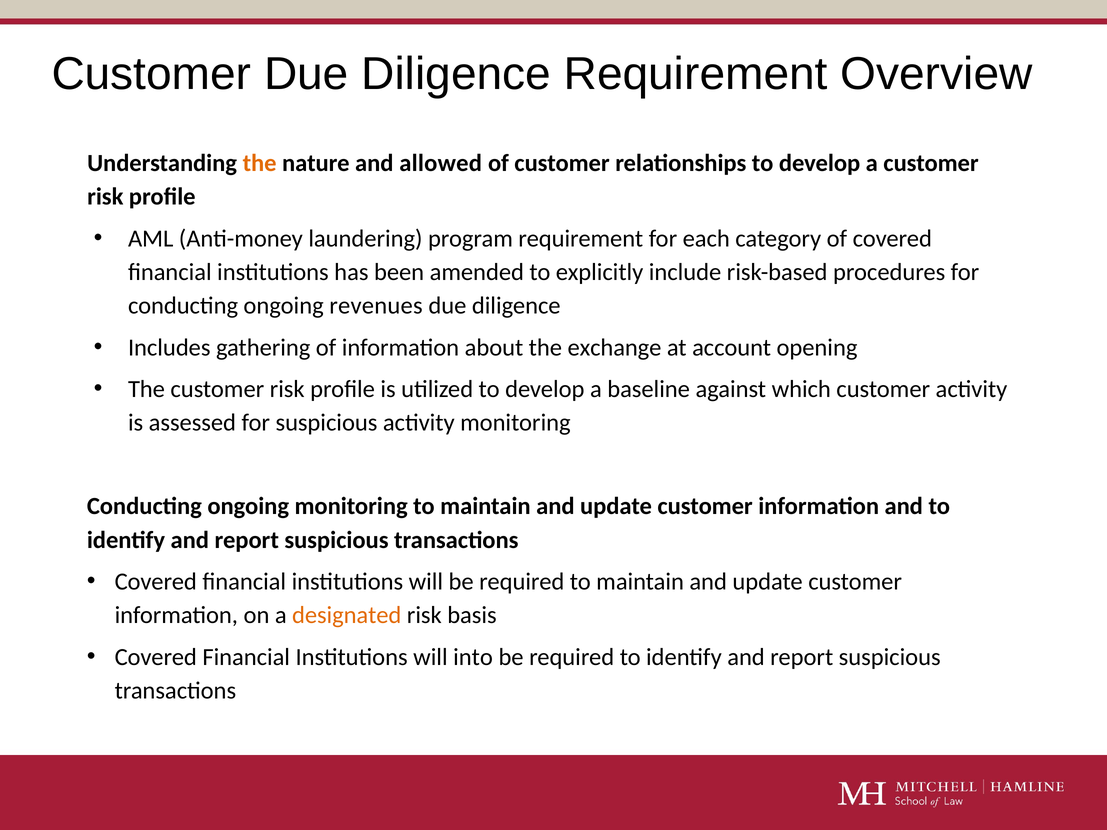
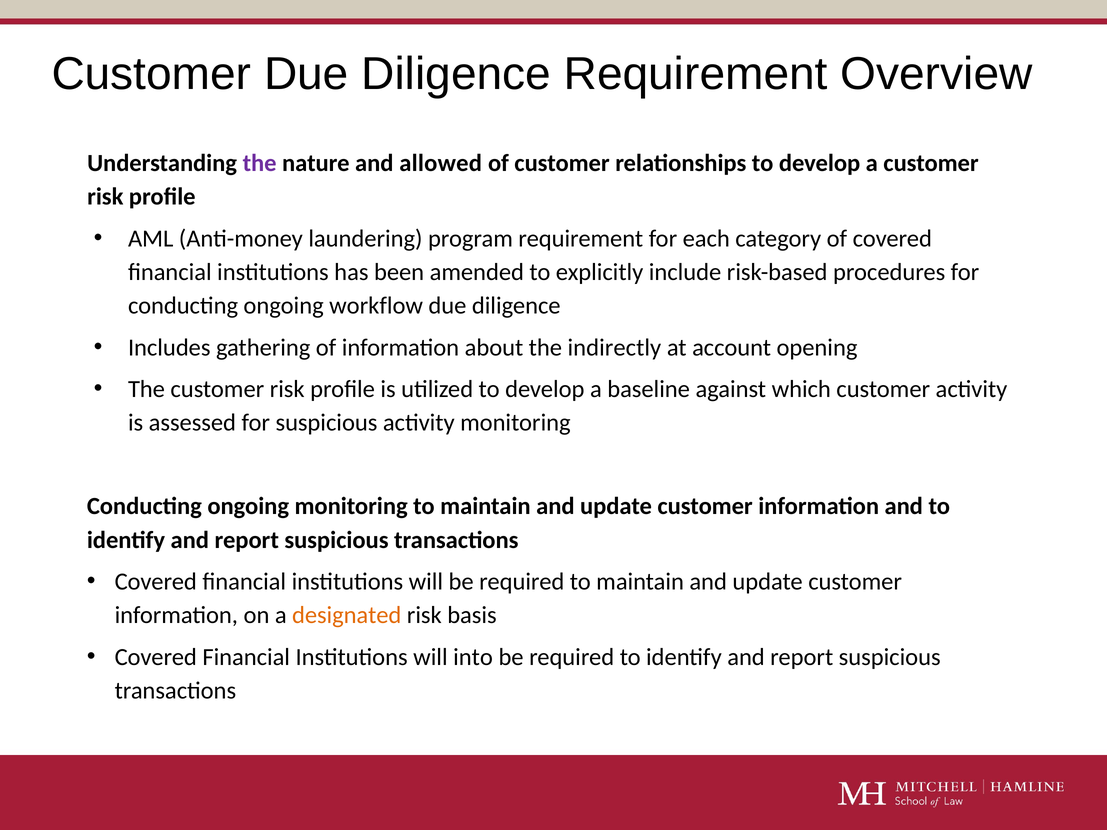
the at (260, 163) colour: orange -> purple
revenues: revenues -> workflow
exchange: exchange -> indirectly
